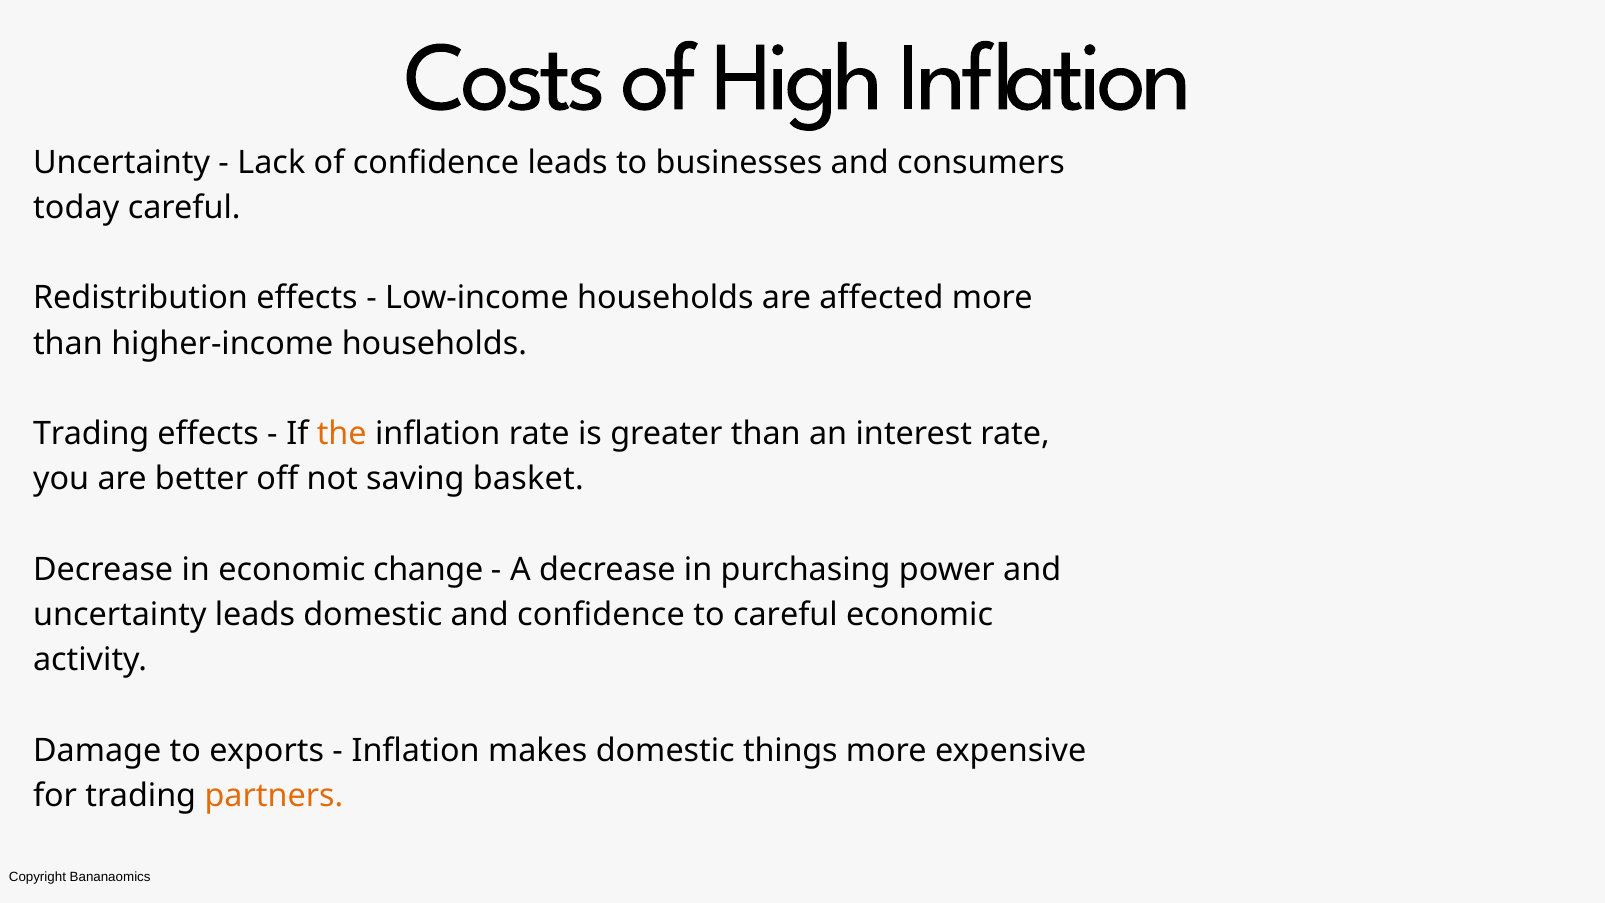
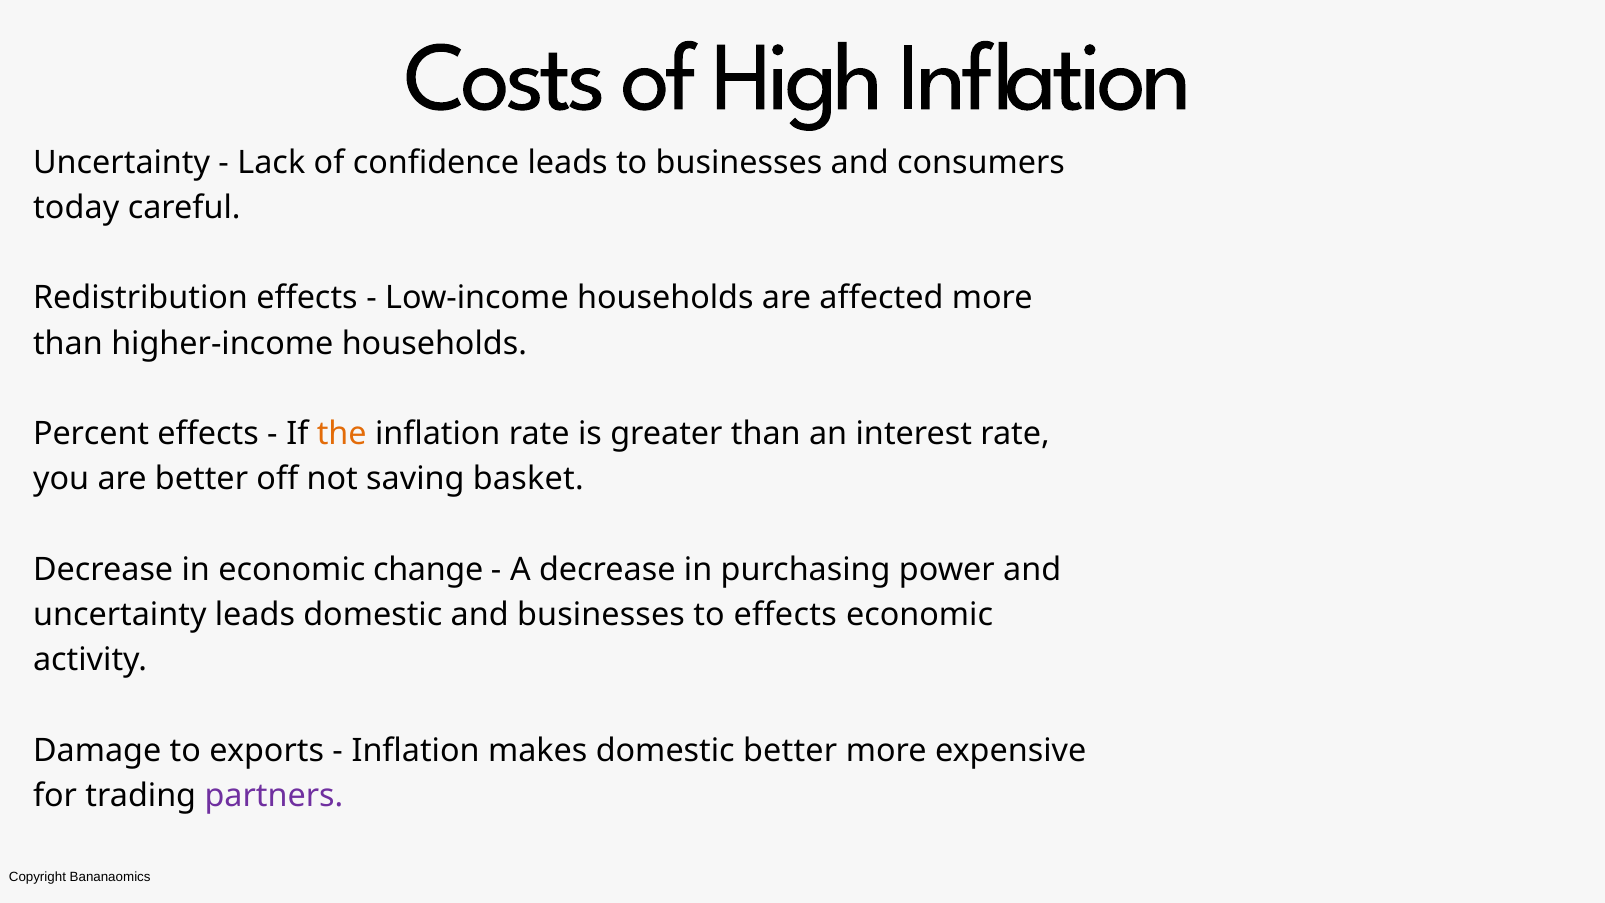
Trading at (91, 434): Trading -> Percent
and confidence: confidence -> businesses
to careful: careful -> effects
domestic things: things -> better
partners colour: orange -> purple
